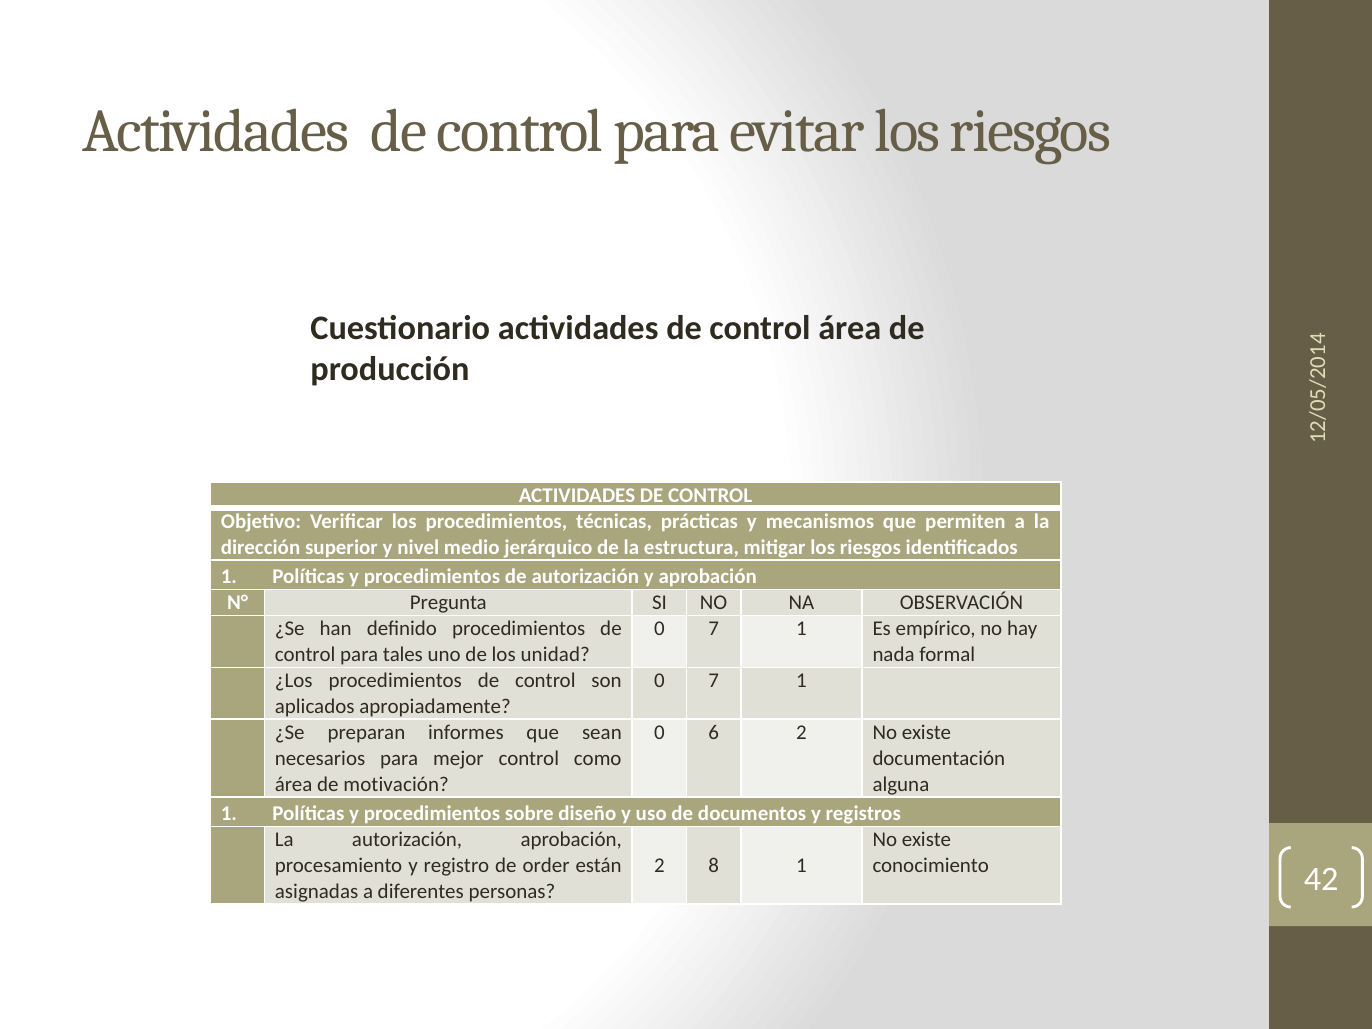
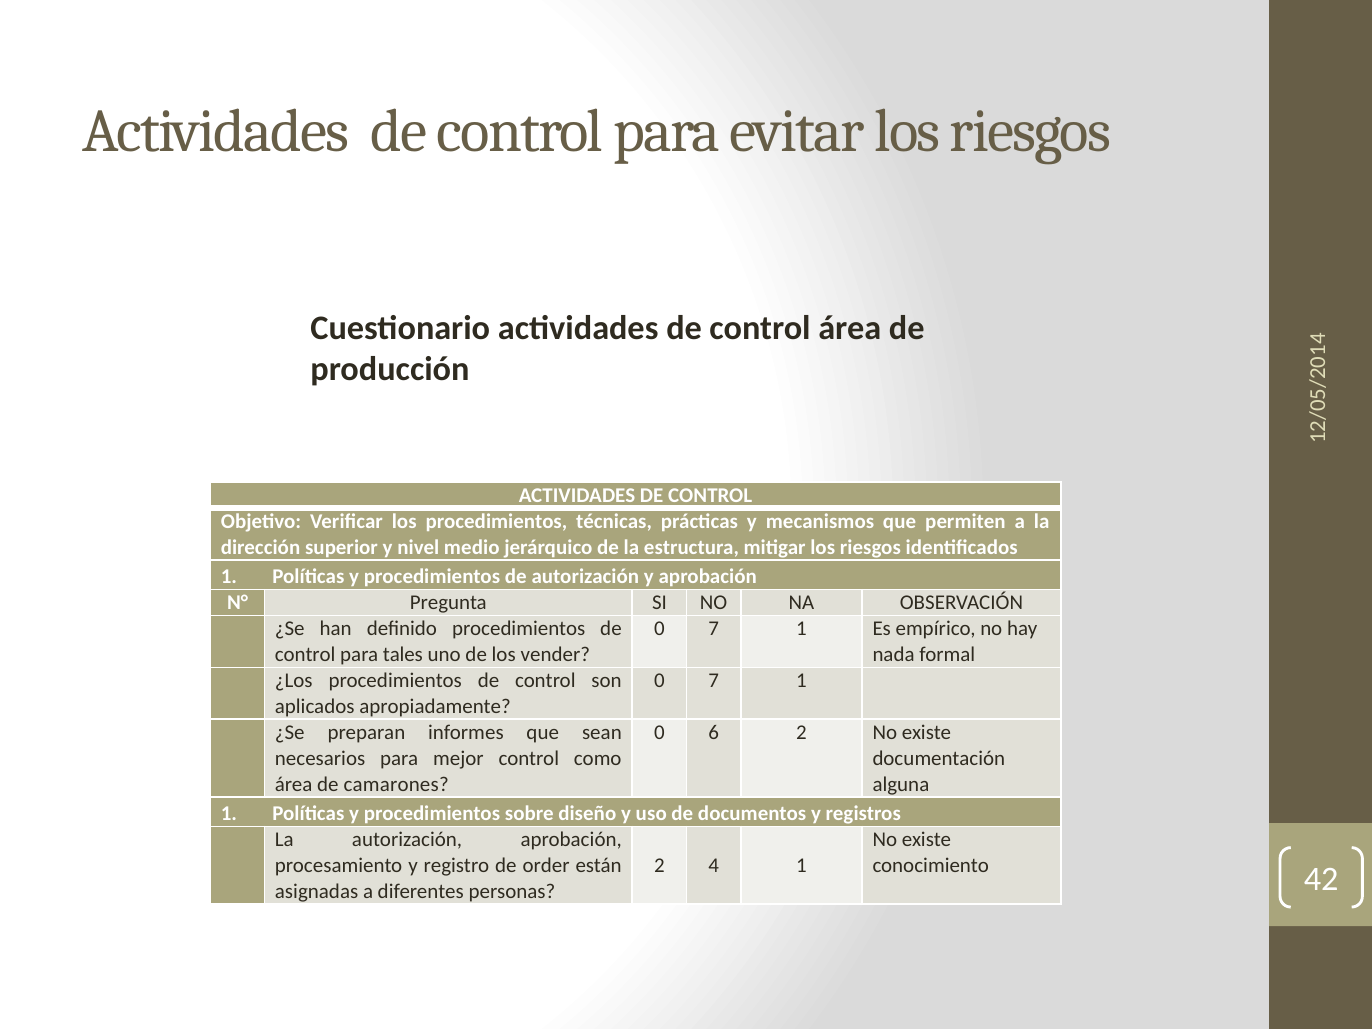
unidad: unidad -> vender
motivación: motivación -> camarones
2 8: 8 -> 4
